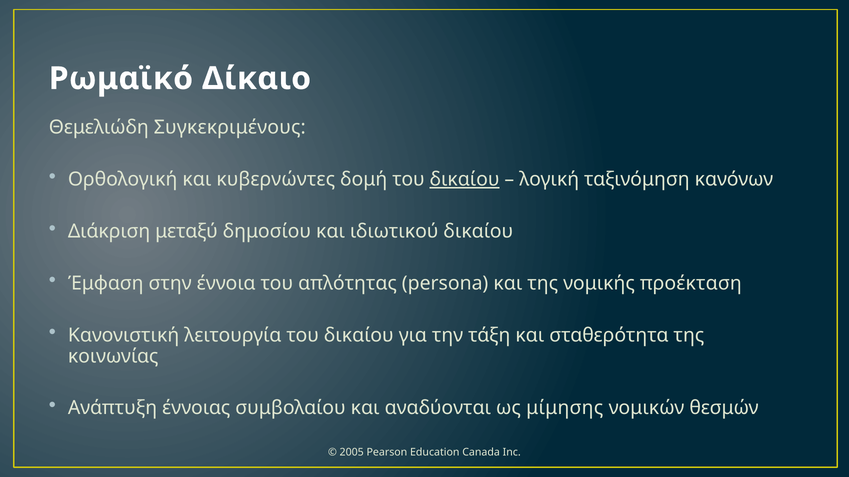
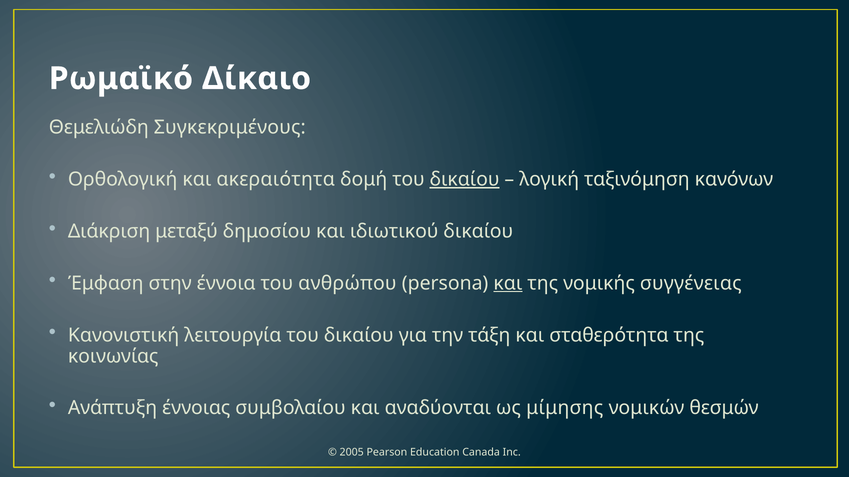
κυβερνώντες: κυβερνώντες -> ακεραιότητα
απλότητας: απλότητας -> ανθρώπου
και at (508, 284) underline: none -> present
προέκταση: προέκταση -> συγγένειας
